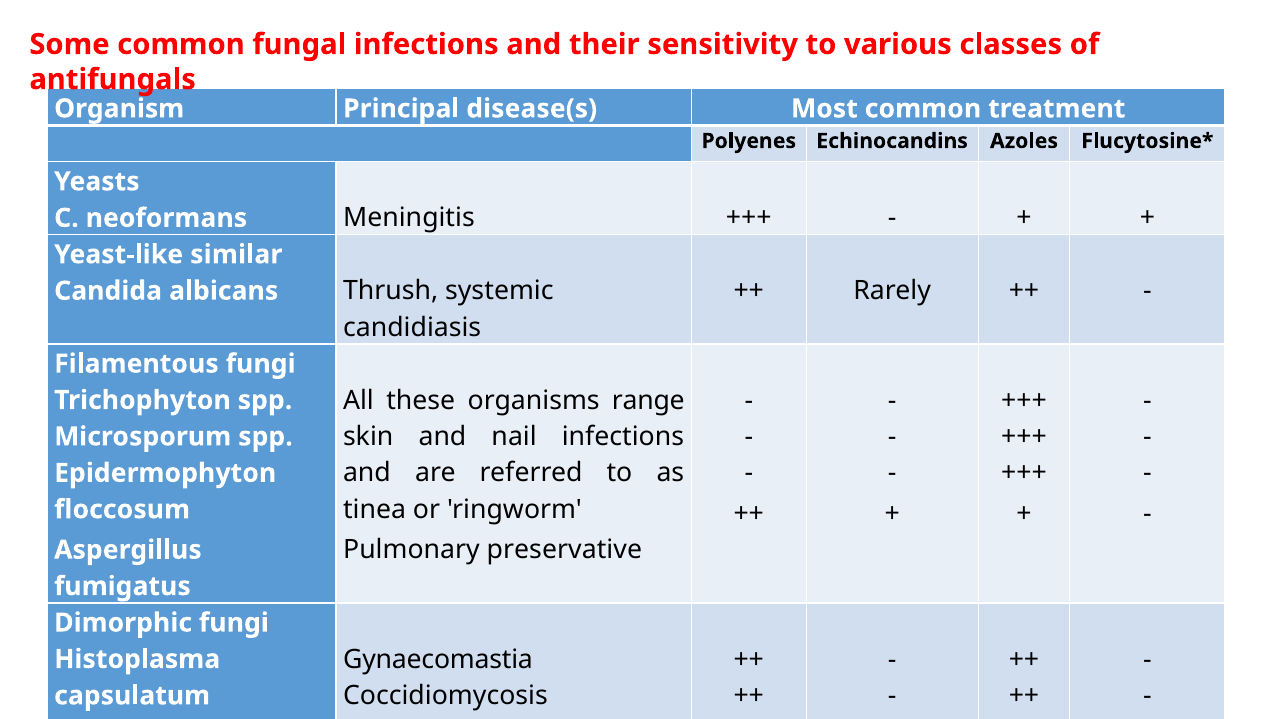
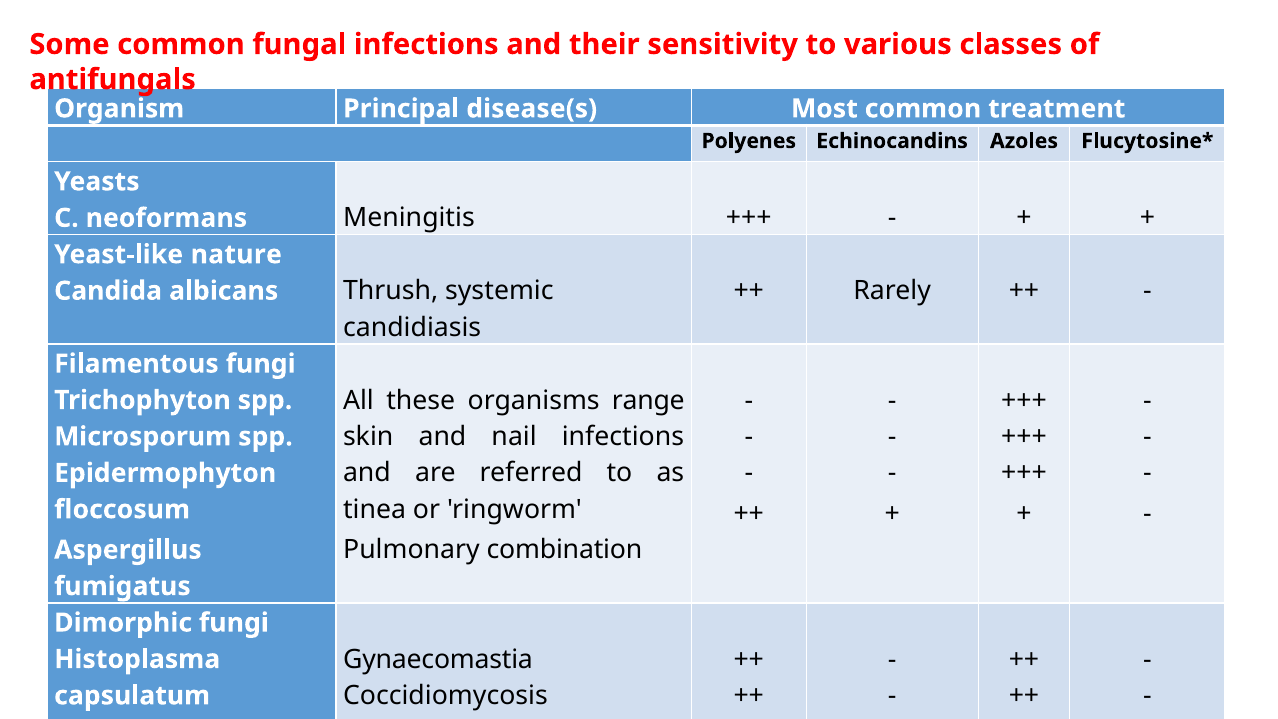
similar: similar -> nature
preservative: preservative -> combination
